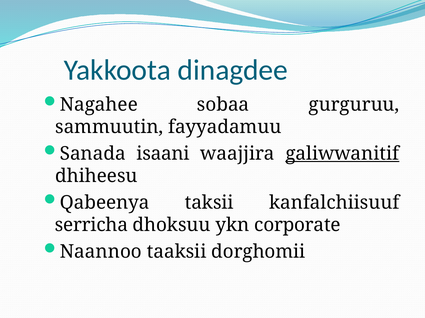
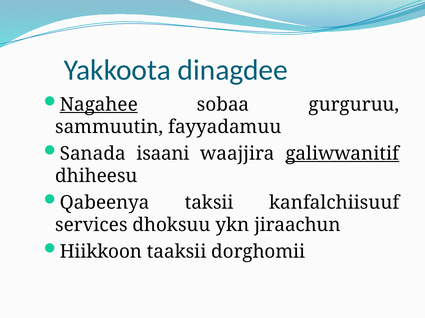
Nagahee underline: none -> present
serricha: serricha -> services
corporate: corporate -> jiraachun
Naannoo: Naannoo -> Hiikkoon
